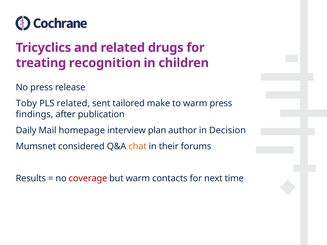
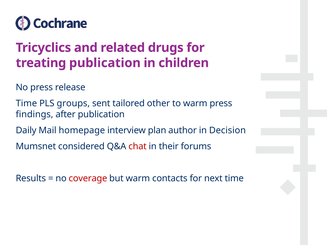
treating recognition: recognition -> publication
Toby at (26, 104): Toby -> Time
PLS related: related -> groups
make: make -> other
chat colour: orange -> red
